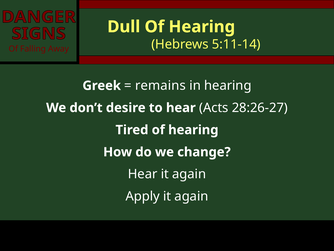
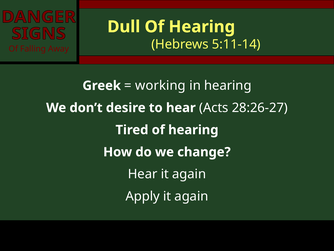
remains: remains -> working
